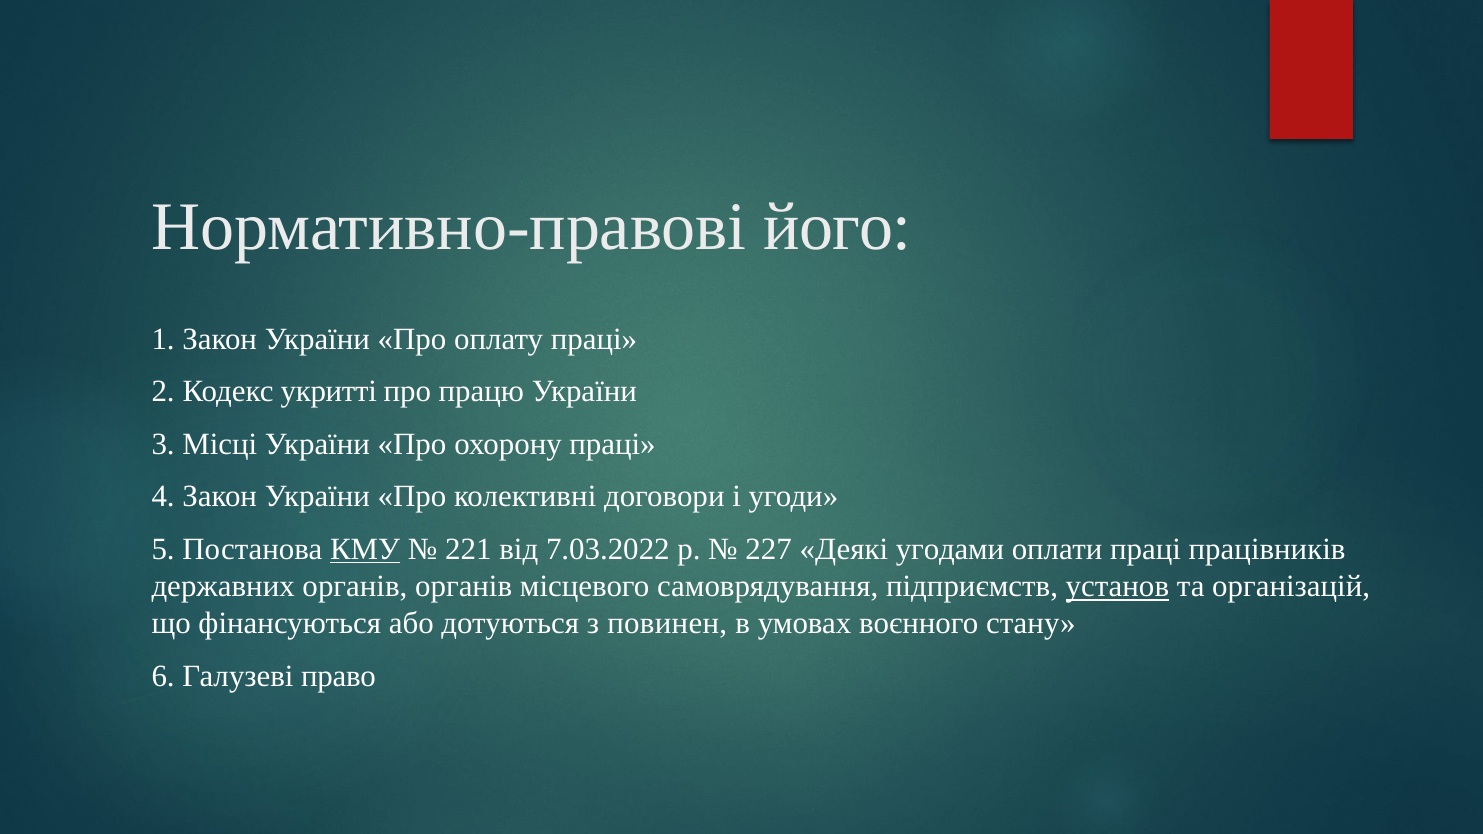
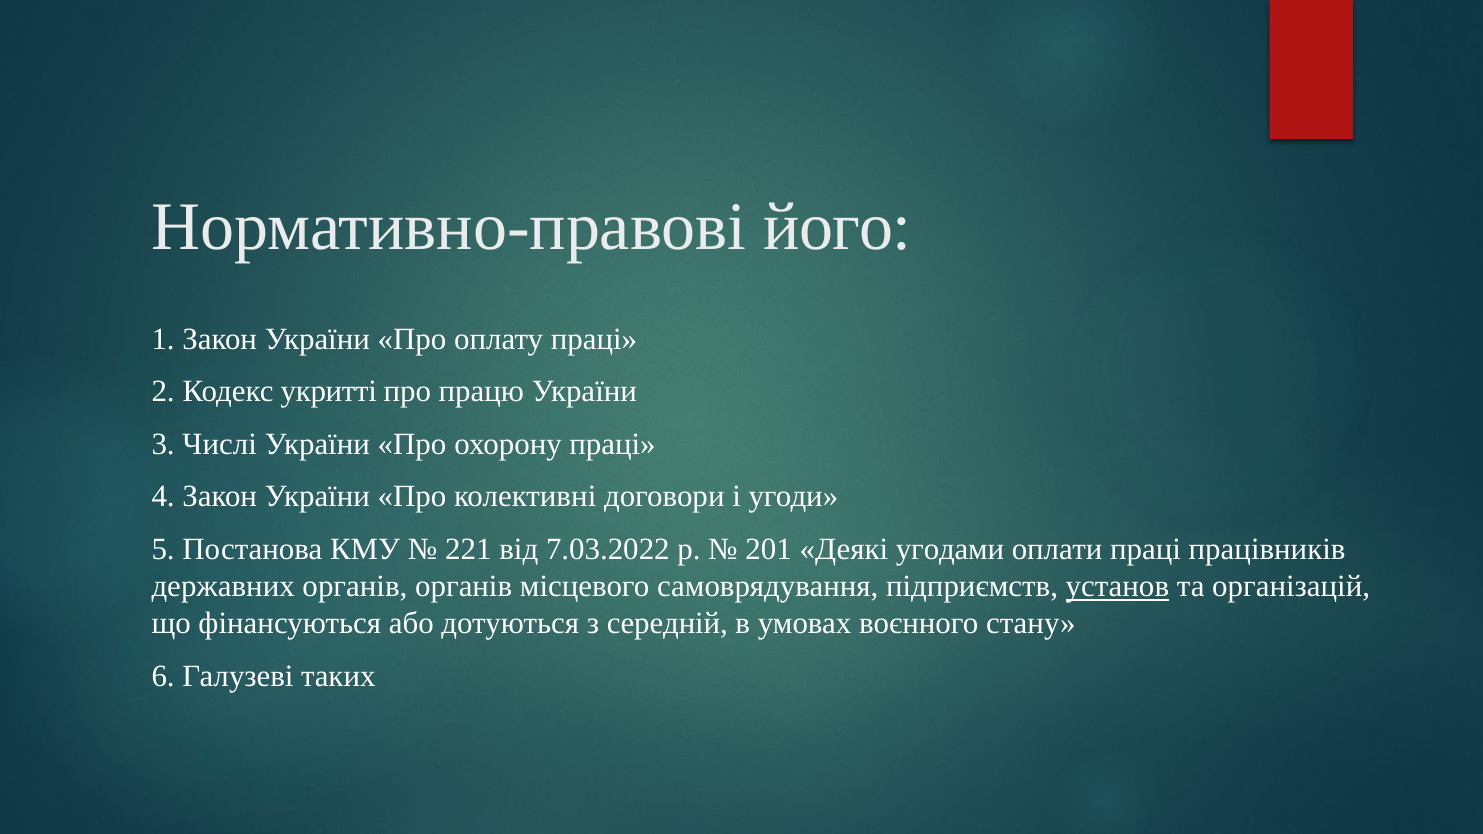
Місці: Місці -> Числі
КМУ underline: present -> none
227: 227 -> 201
повинен: повинен -> середній
право: право -> таких
